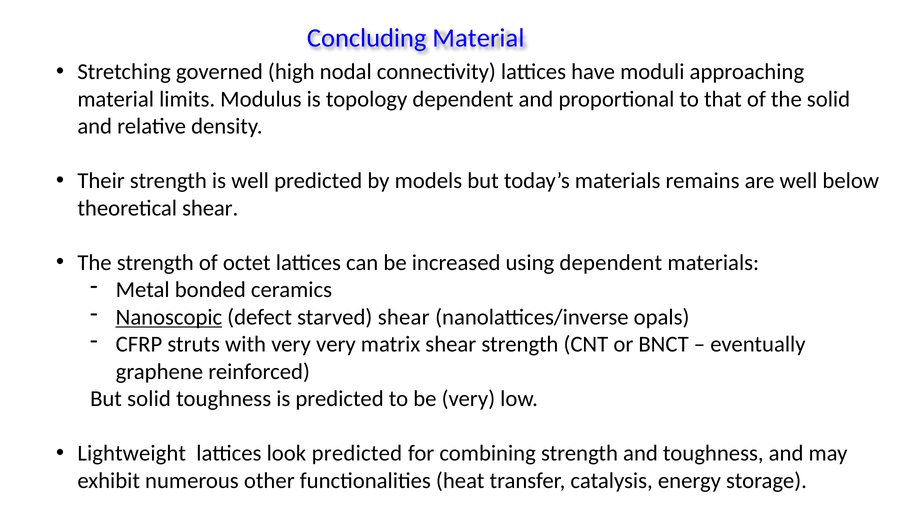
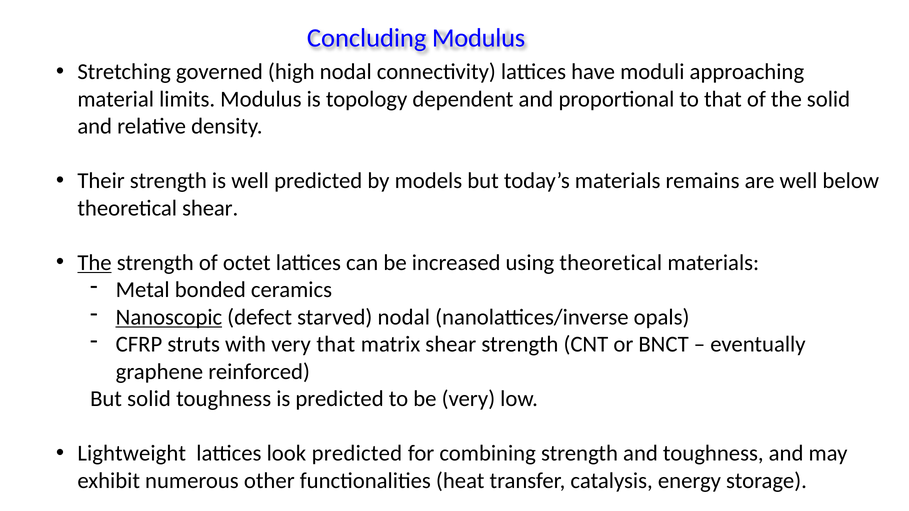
Concluding Material: Material -> Modulus
The at (95, 263) underline: none -> present
using dependent: dependent -> theoretical
starved shear: shear -> nodal
very very: very -> that
